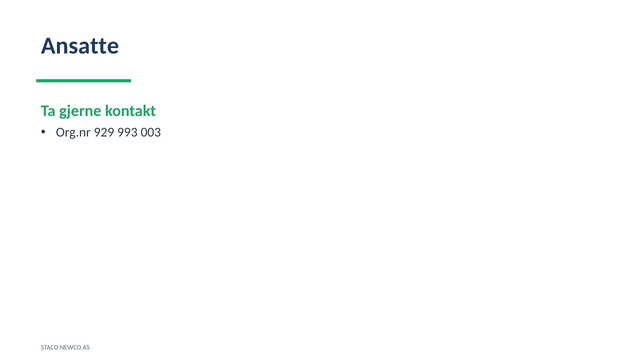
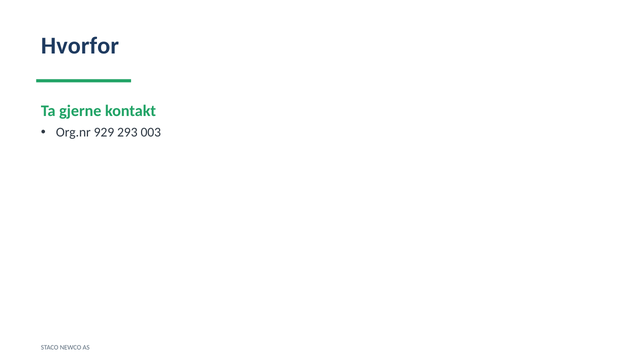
Ansatte: Ansatte -> Hvorfor
993: 993 -> 293
